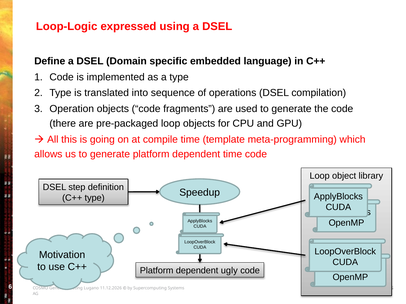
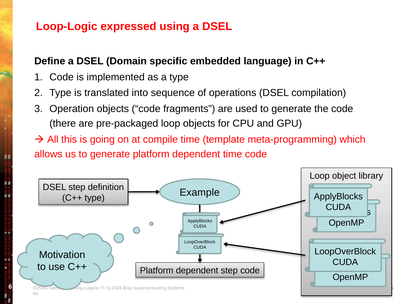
Speedup: Speedup -> Example
dependent ugly: ugly -> step
